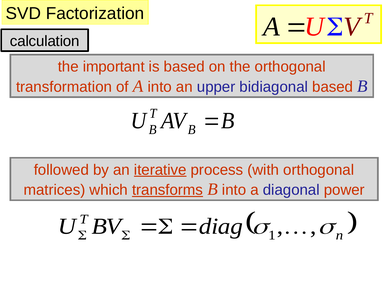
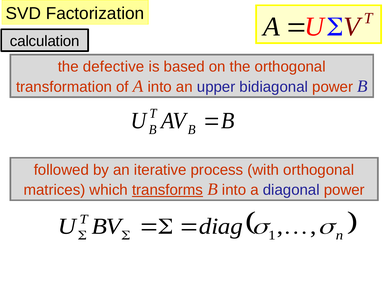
important: important -> defective
bidiagonal based: based -> power
iterative underline: present -> none
